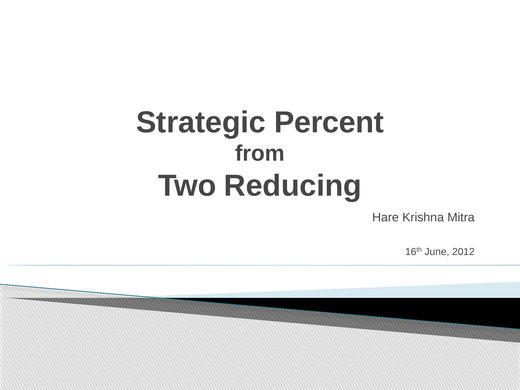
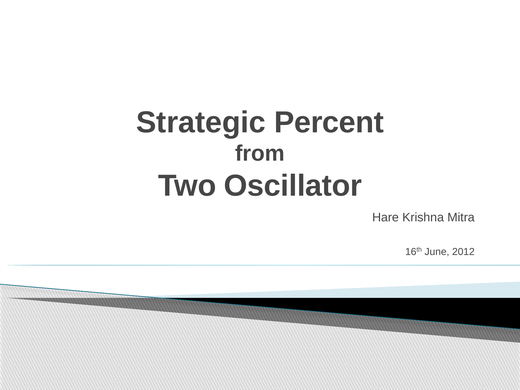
Reducing: Reducing -> Oscillator
